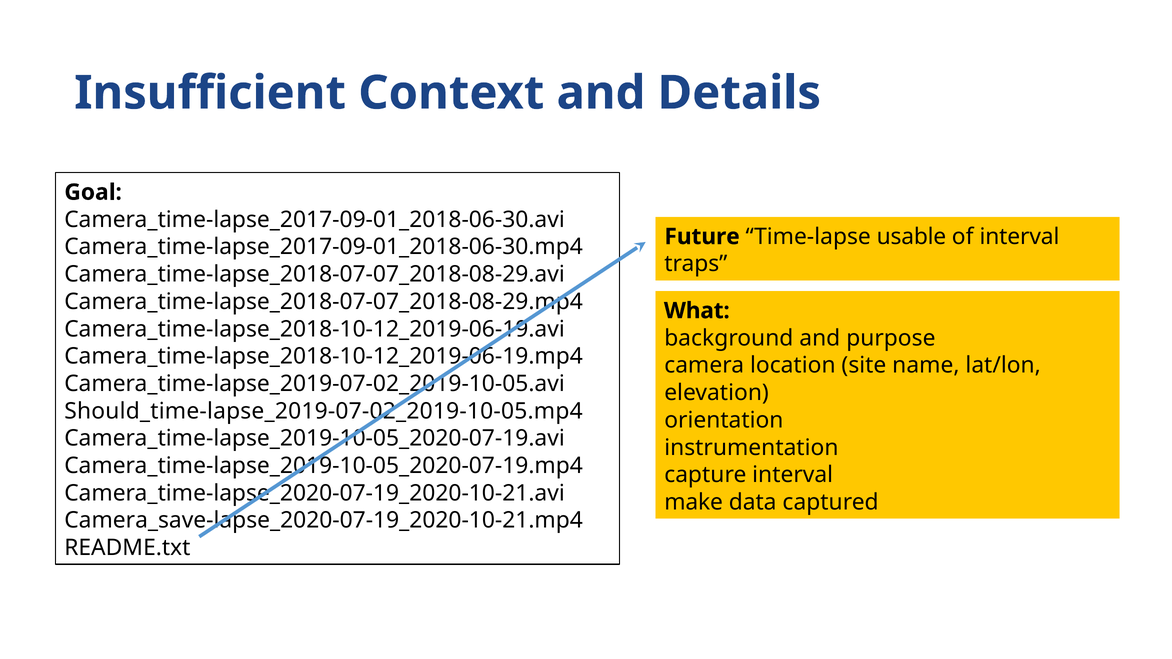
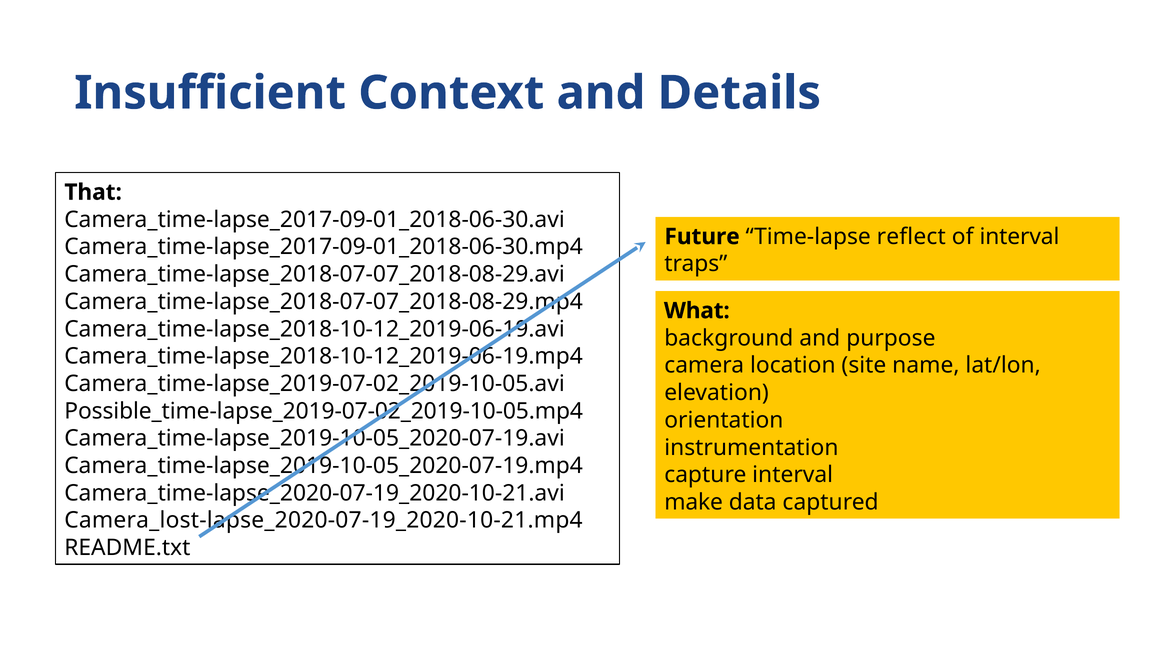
Goal: Goal -> That
usable: usable -> reflect
Should_time-lapse_2019-07-02_2019-10-05.mp4: Should_time-lapse_2019-07-02_2019-10-05.mp4 -> Possible_time-lapse_2019-07-02_2019-10-05.mp4
Camera_save-lapse_2020-07-19_2020-10-21.mp4: Camera_save-lapse_2020-07-19_2020-10-21.mp4 -> Camera_lost-lapse_2020-07-19_2020-10-21.mp4
